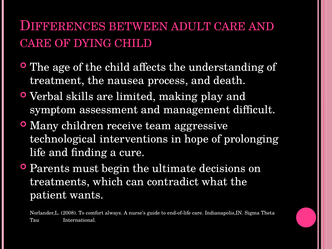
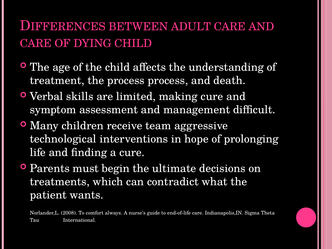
the nausea: nausea -> process
making play: play -> cure
